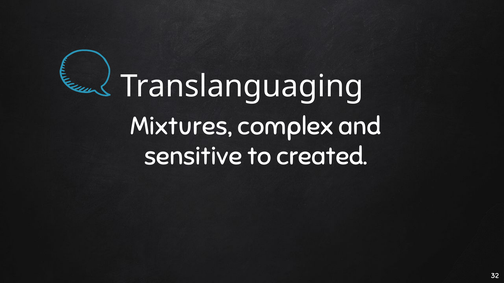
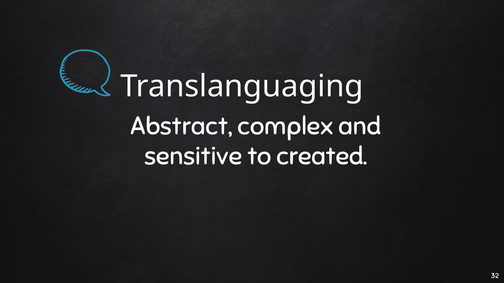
Mixtures: Mixtures -> Abstract
